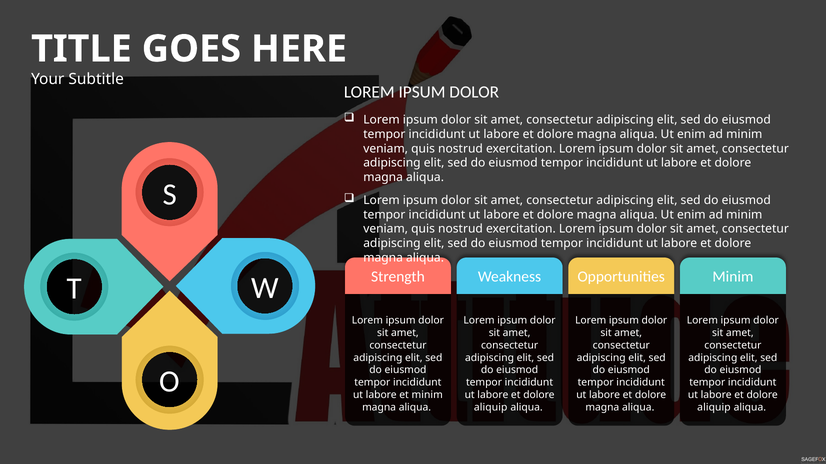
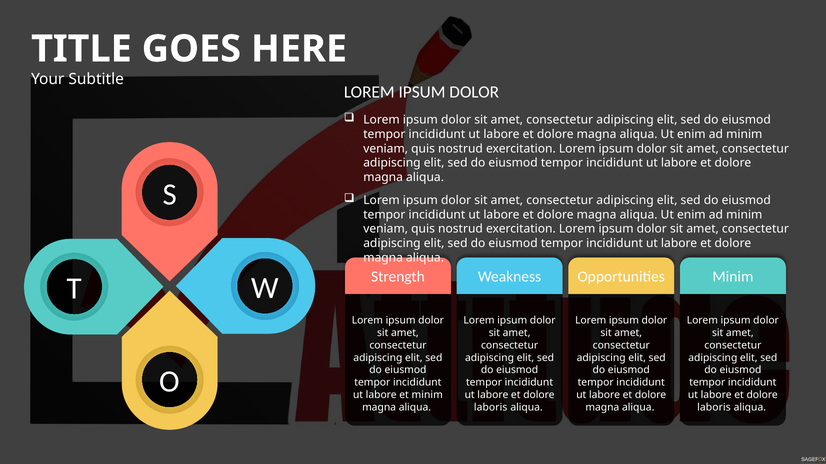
aliquip at (491, 408): aliquip -> laboris
aliquip at (714, 408): aliquip -> laboris
